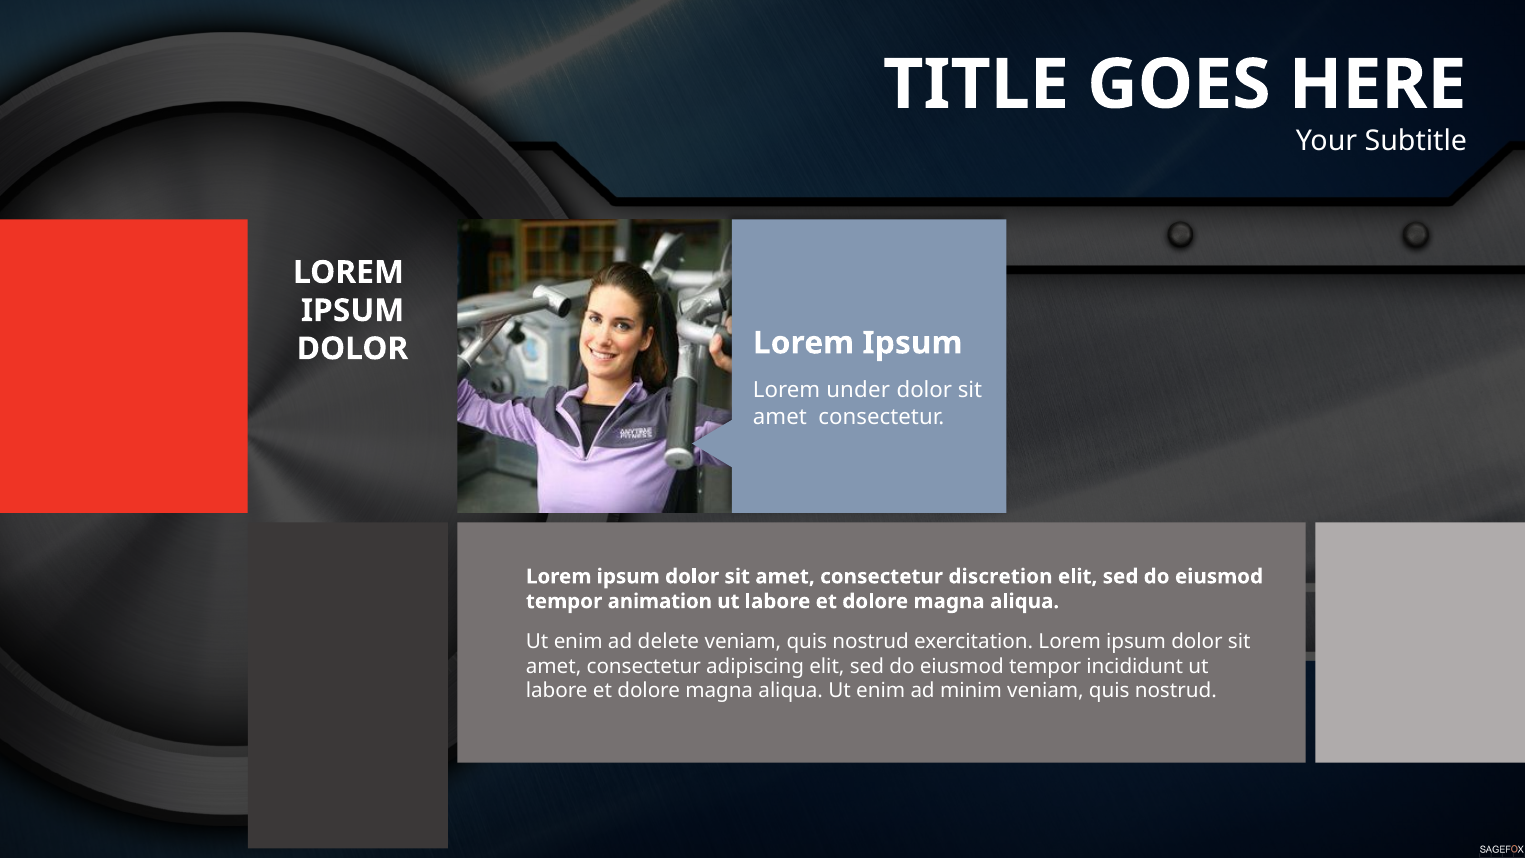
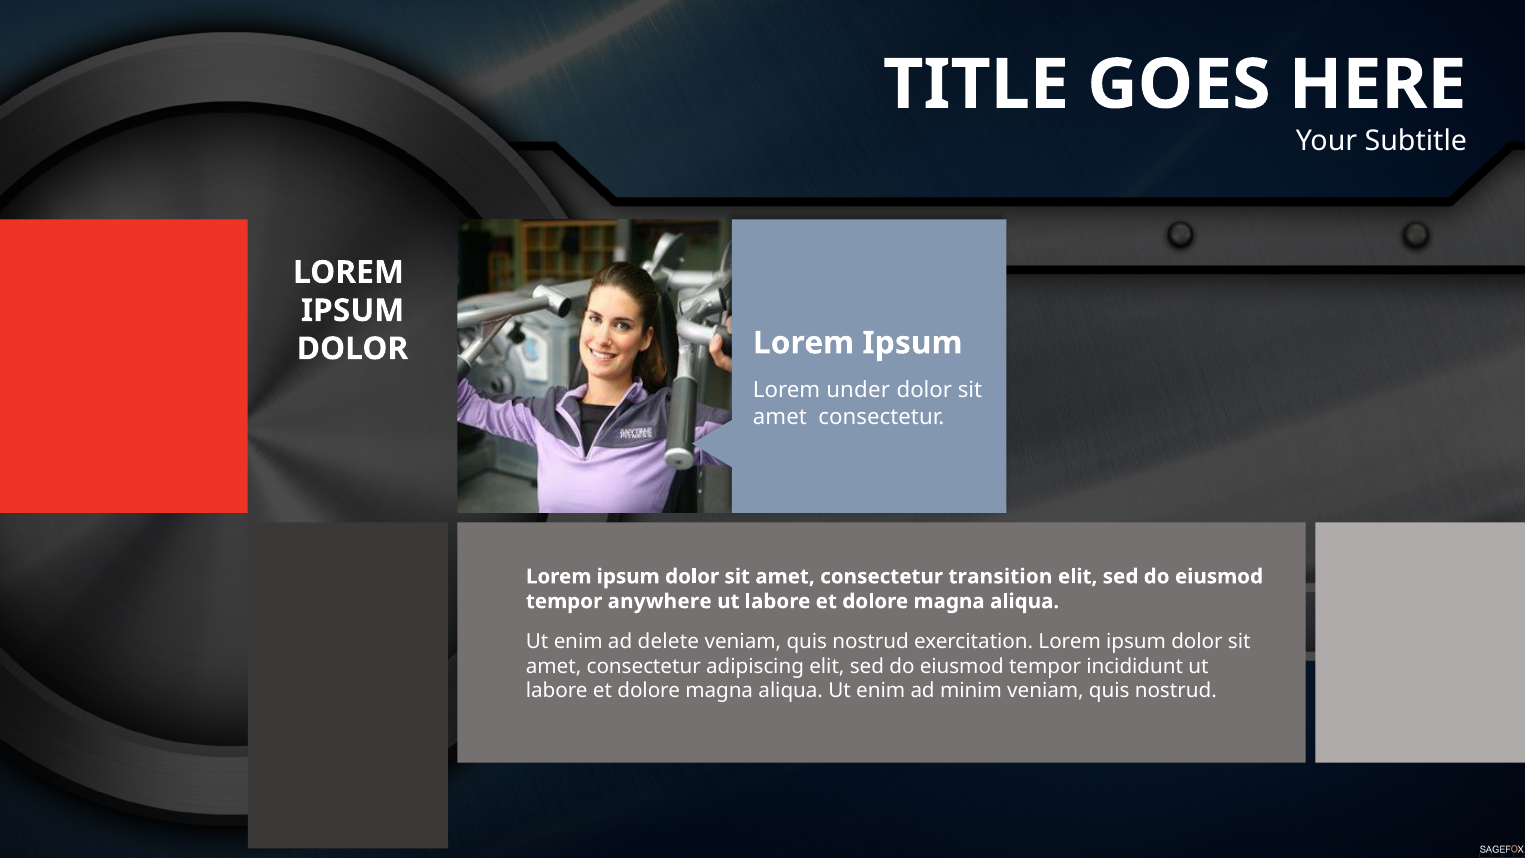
discretion: discretion -> transition
animation: animation -> anywhere
